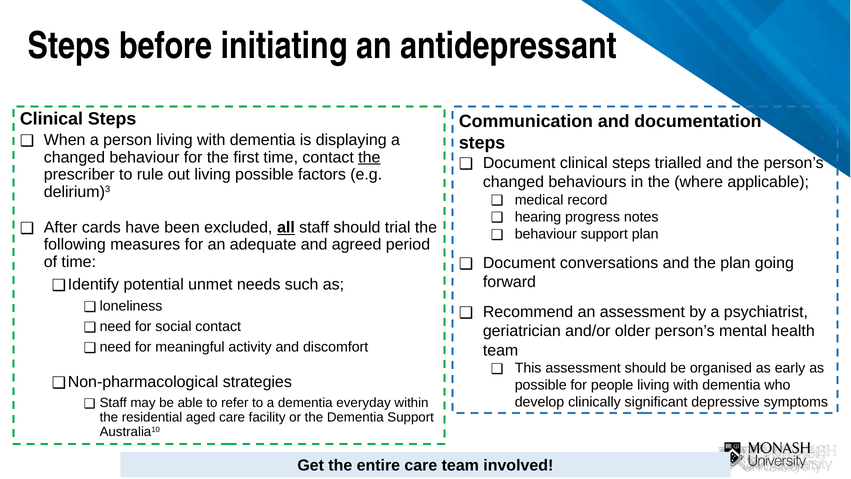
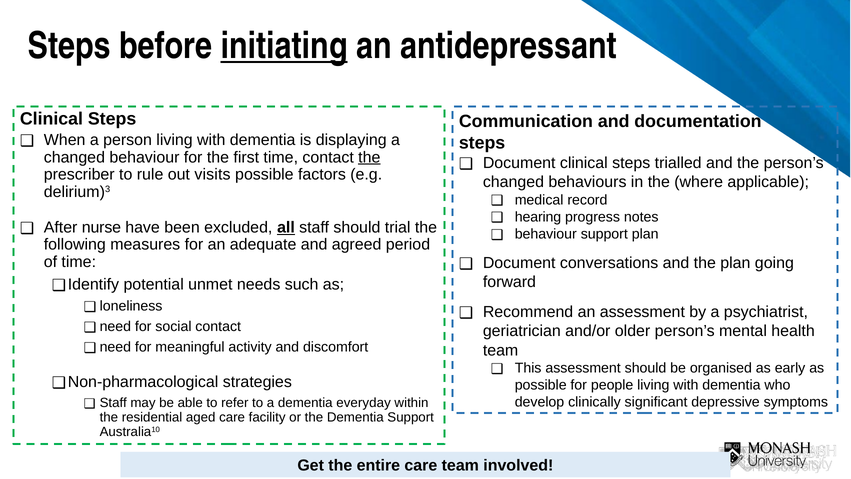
initiating underline: none -> present
out living: living -> visits
cards: cards -> nurse
